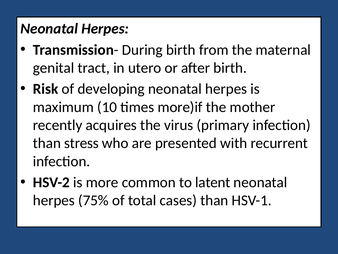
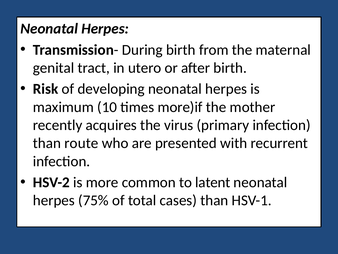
stress: stress -> route
